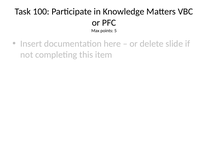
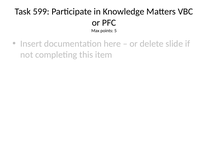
100: 100 -> 599
